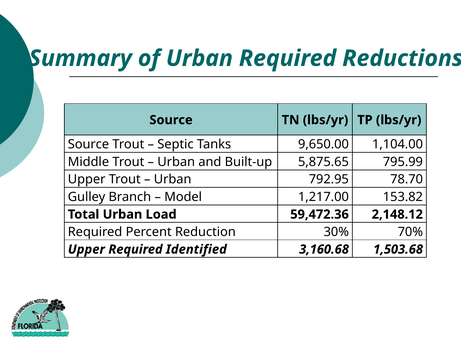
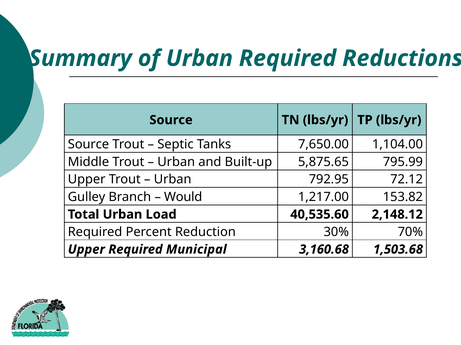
9,650.00: 9,650.00 -> 7,650.00
78.70: 78.70 -> 72.12
Model: Model -> Would
59,472.36: 59,472.36 -> 40,535.60
Identified: Identified -> Municipal
